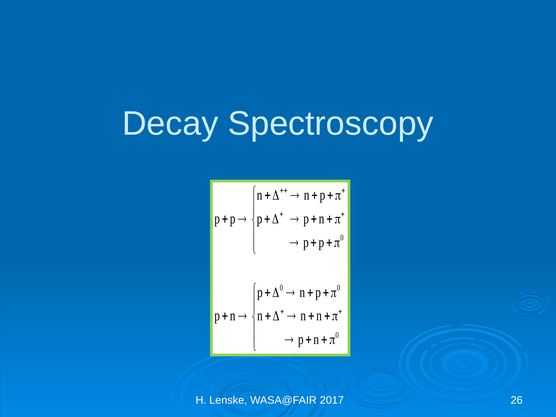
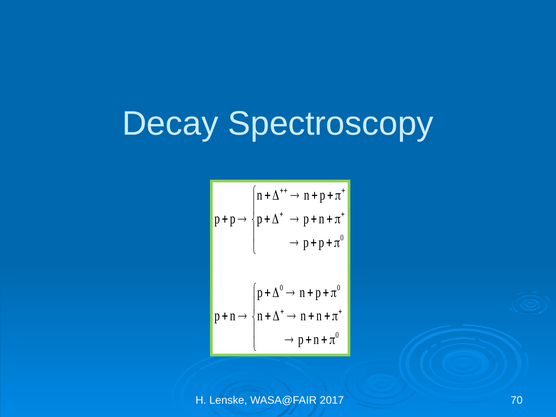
26: 26 -> 70
